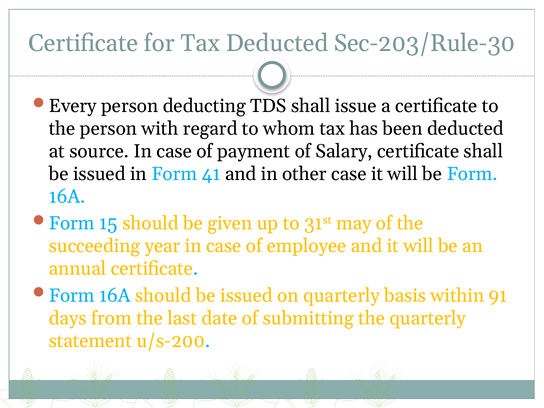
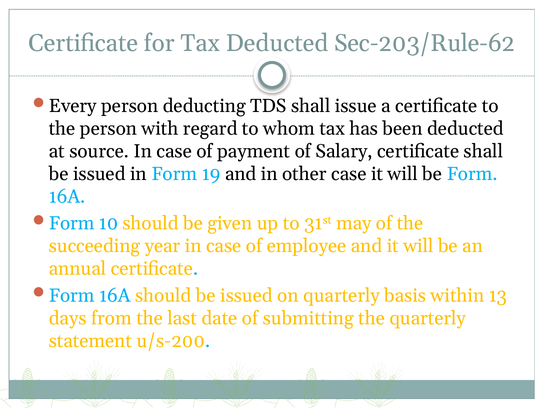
Sec-203/Rule-30: Sec-203/Rule-30 -> Sec-203/Rule-62
41: 41 -> 19
15: 15 -> 10
91: 91 -> 13
